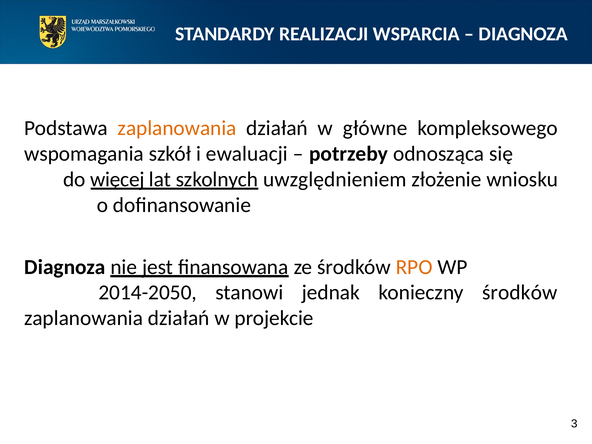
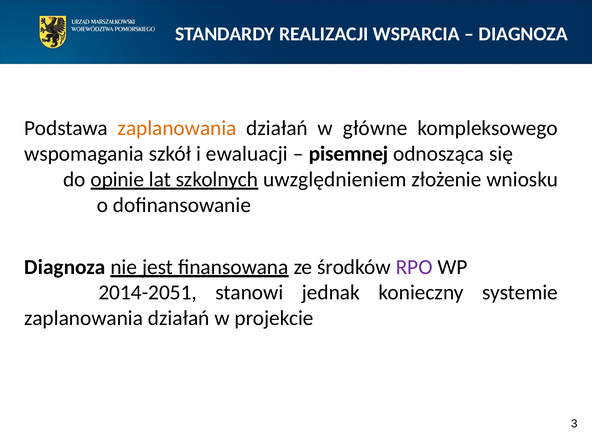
potrzeby: potrzeby -> pisemnej
więcej: więcej -> opinie
RPO colour: orange -> purple
2014-2050: 2014-2050 -> 2014-2051
konieczny środków: środków -> systemie
